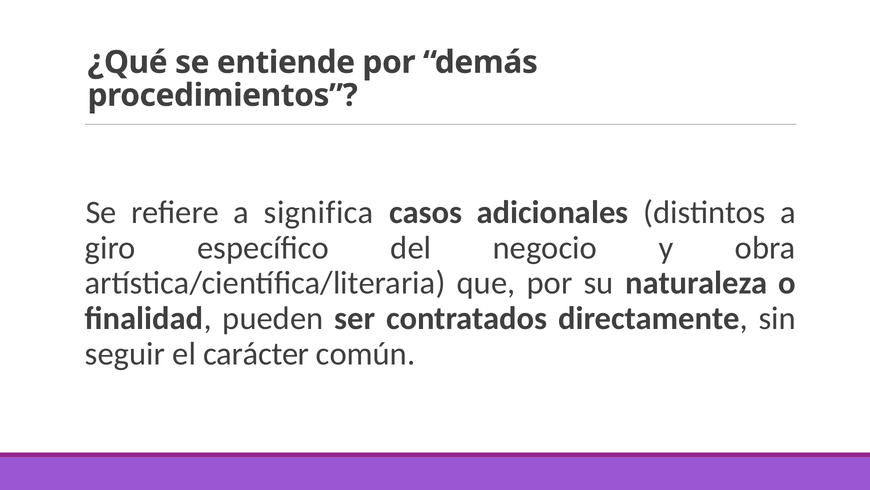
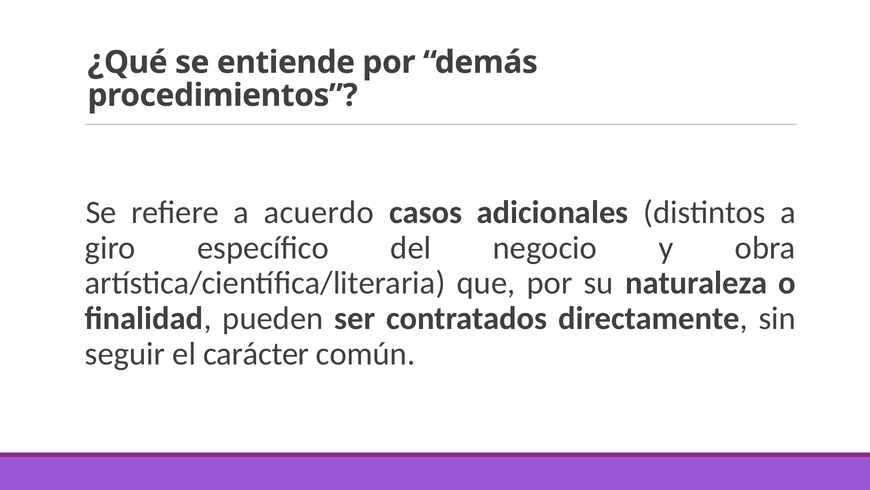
significa: significa -> acuerdo
